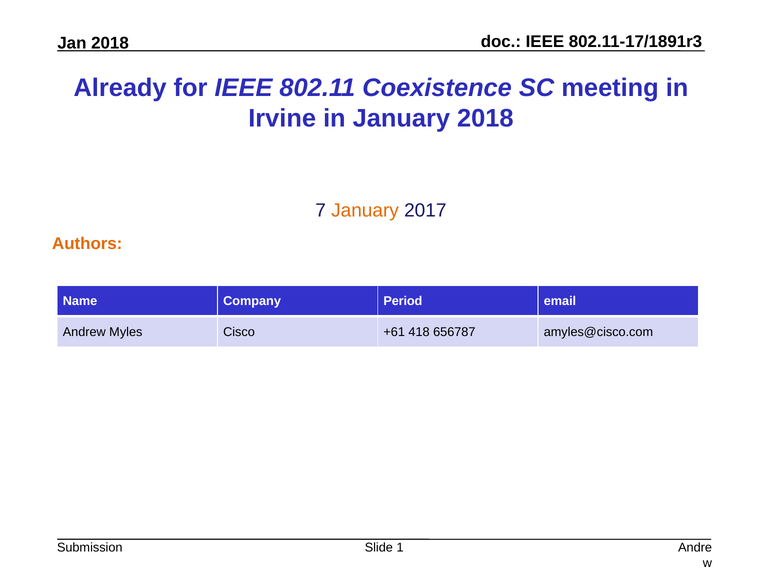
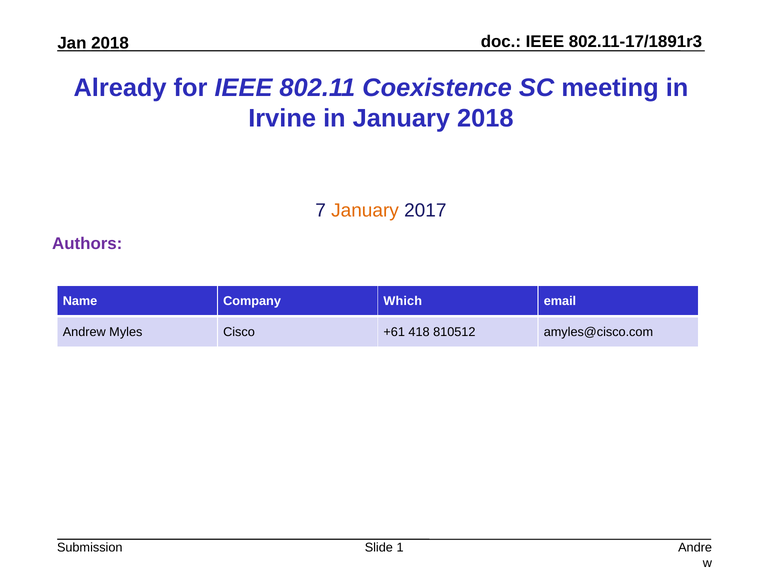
Authors colour: orange -> purple
Period: Period -> Which
656787: 656787 -> 810512
